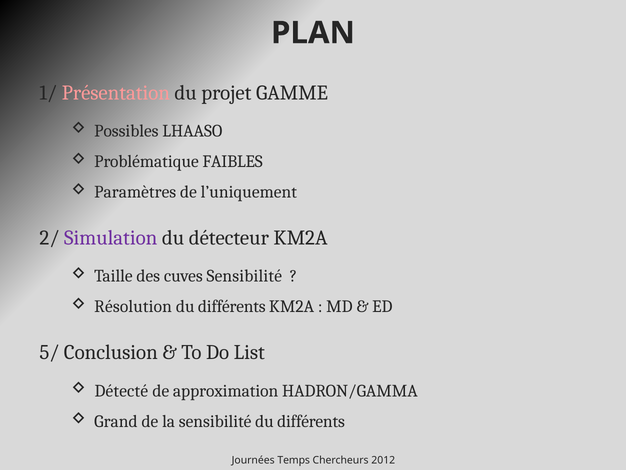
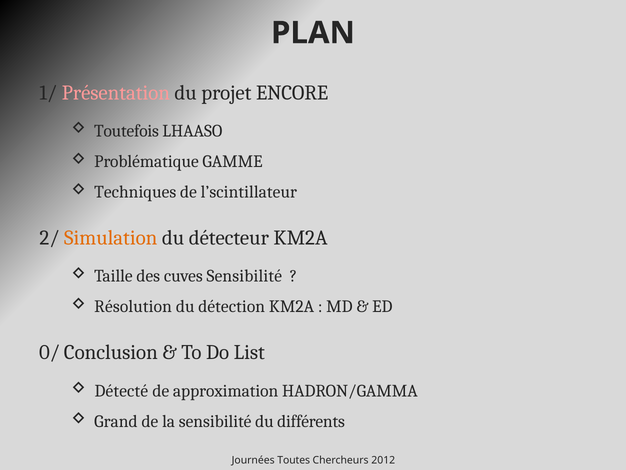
GAMME: GAMME -> ENCORE
Possibles: Possibles -> Toutefois
FAIBLES: FAIBLES -> GAMME
Paramètres: Paramètres -> Techniques
l’uniquement: l’uniquement -> l’scintillateur
Simulation colour: purple -> orange
différents at (232, 306): différents -> détection
5/: 5/ -> 0/
Temps: Temps -> Toutes
